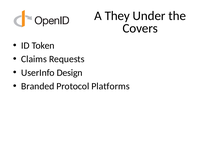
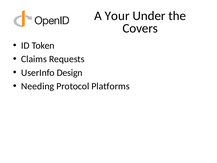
They: They -> Your
Branded: Branded -> Needing
